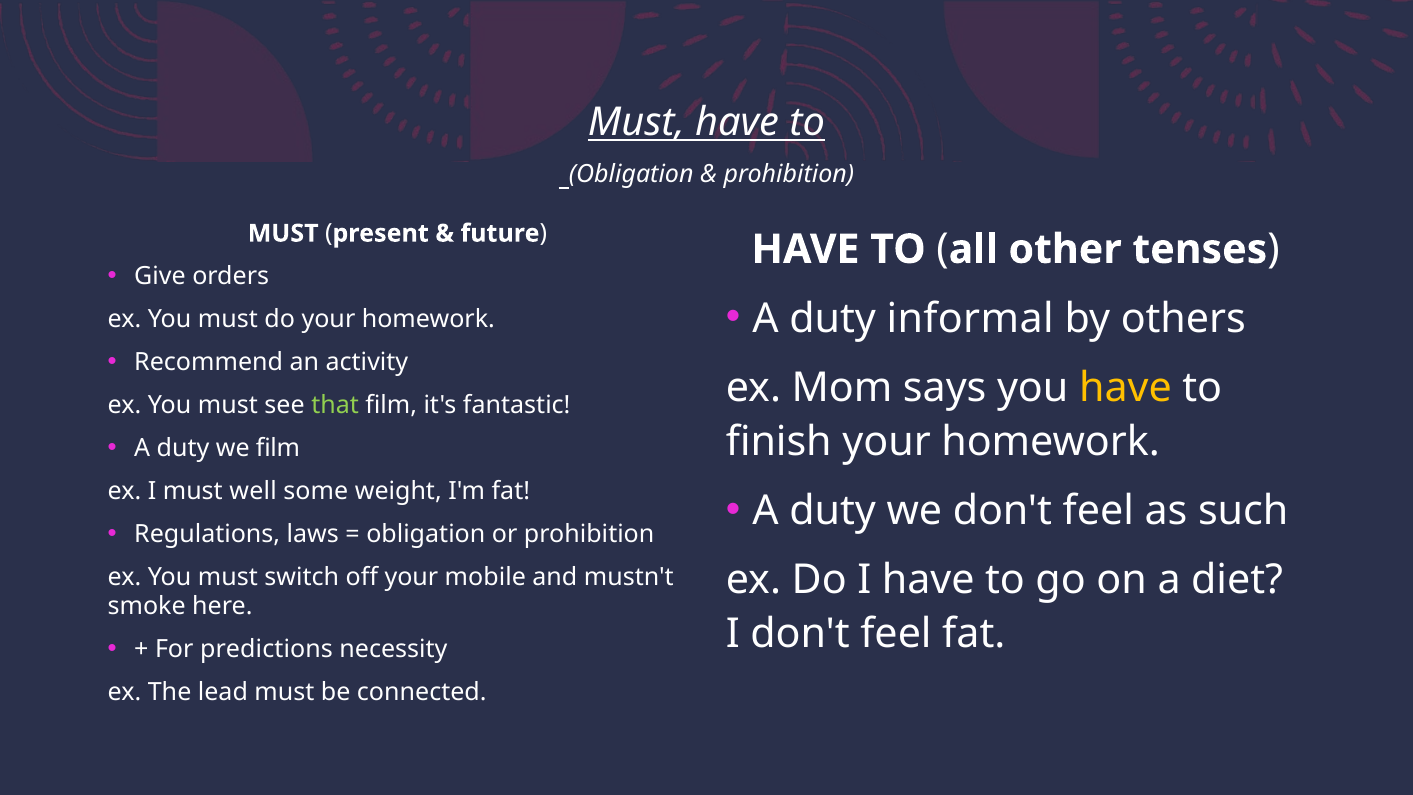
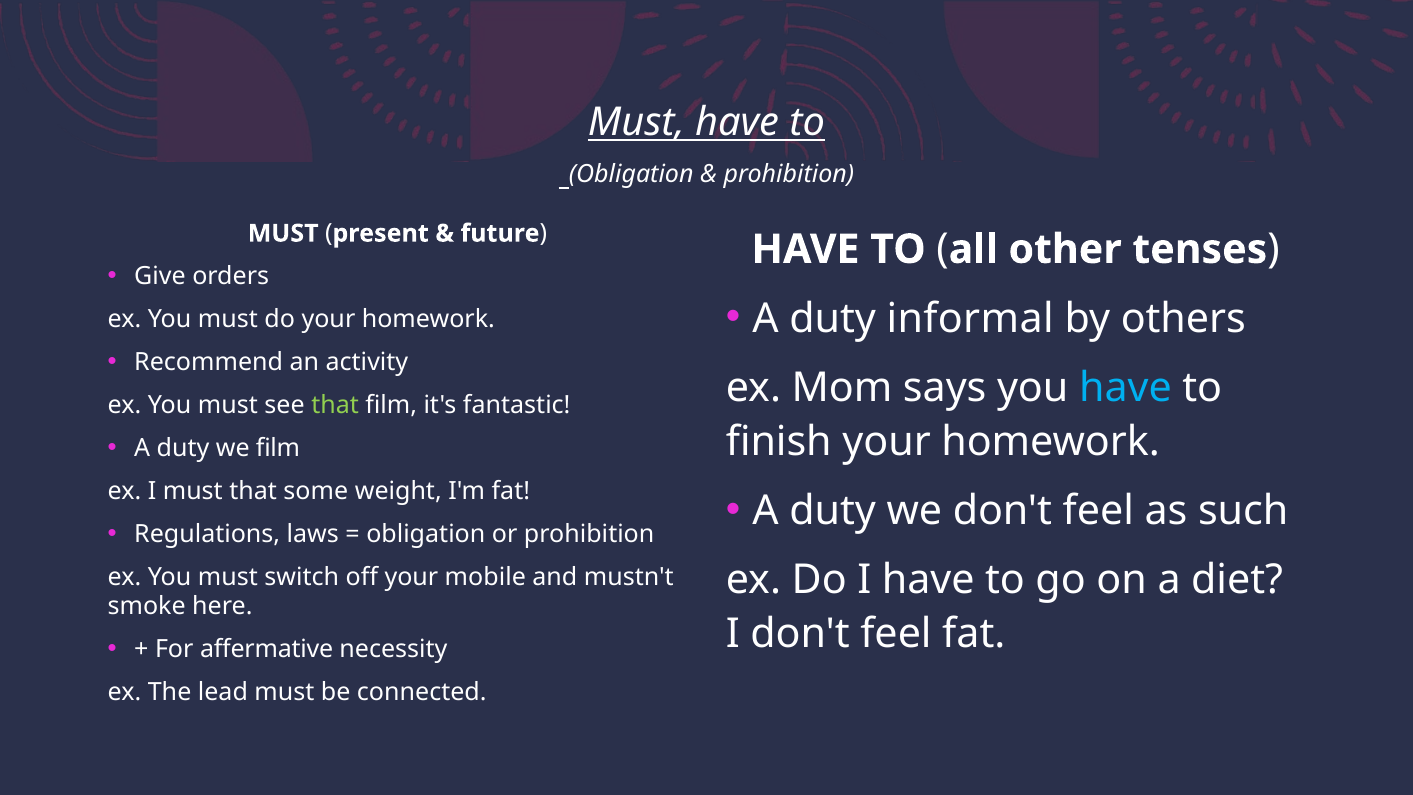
have at (1125, 387) colour: yellow -> light blue
must well: well -> that
predictions: predictions -> affermative
